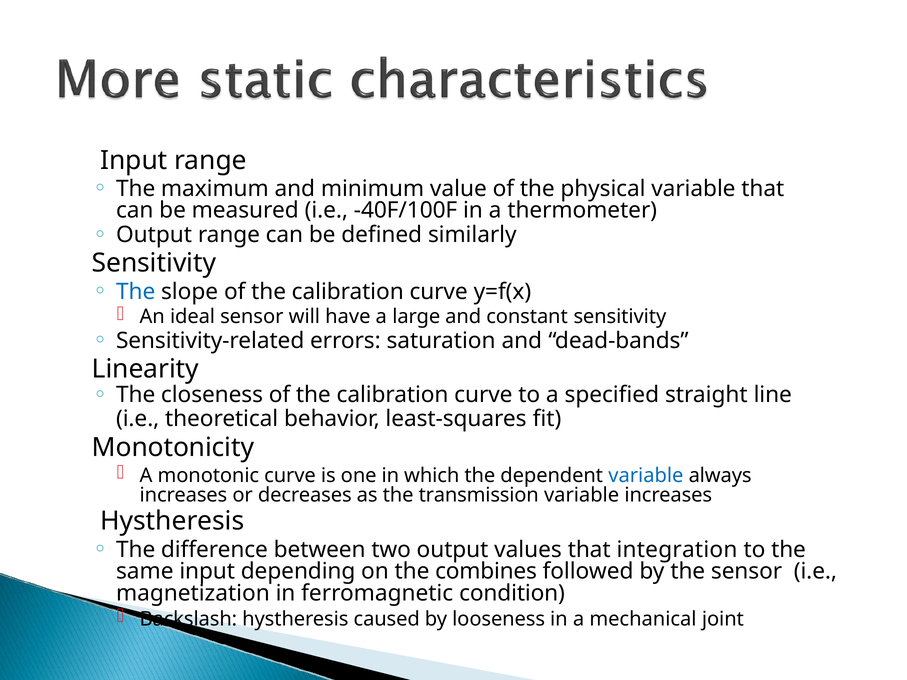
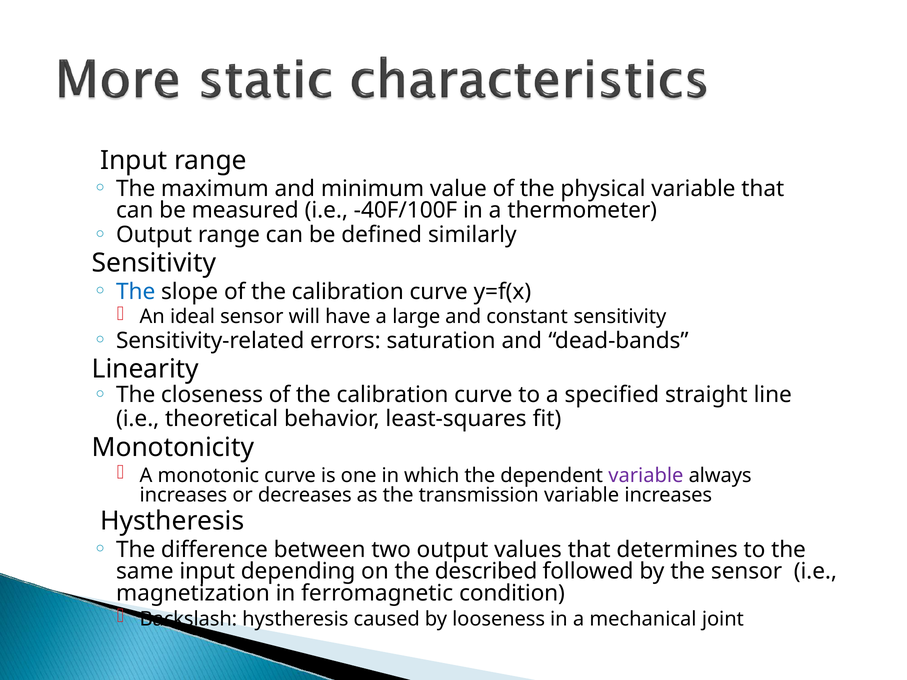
variable at (646, 476) colour: blue -> purple
integration: integration -> determines
combines: combines -> described
